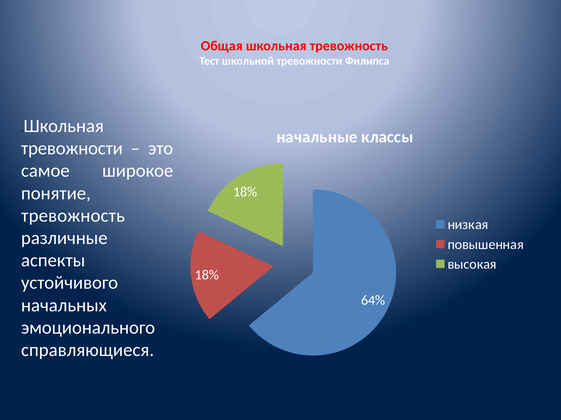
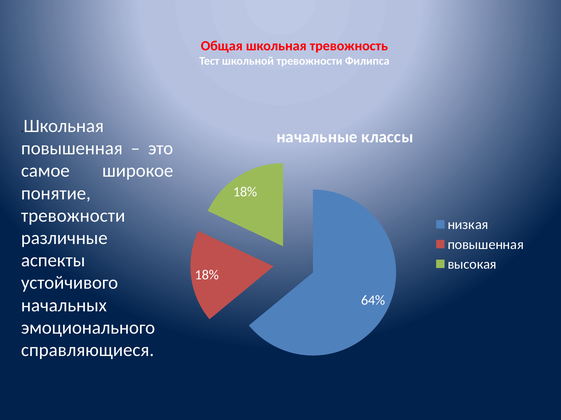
тревожности at (72, 149): тревожности -> повышенная
тревожность at (73, 216): тревожность -> тревожности
